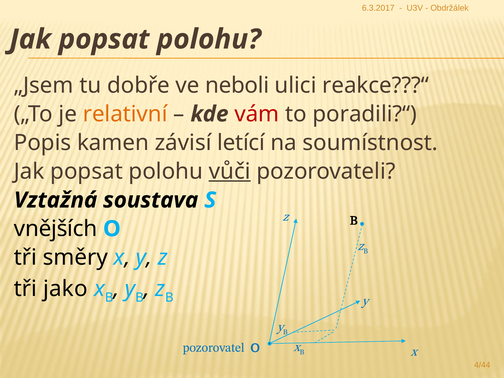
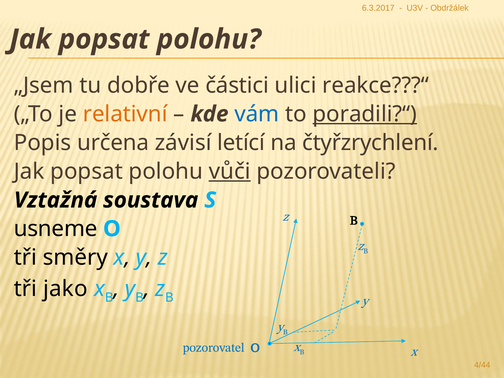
neboli: neboli -> částici
vám colour: red -> blue
poradili?“ underline: none -> present
kamen: kamen -> určena
soumístnost: soumístnost -> čtyřzrychlení
vnějších: vnějších -> usneme
